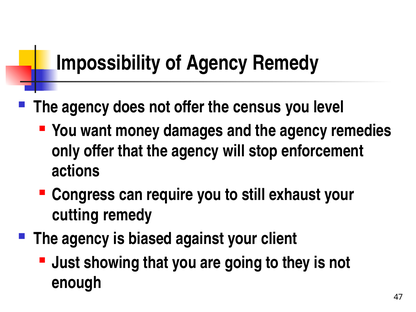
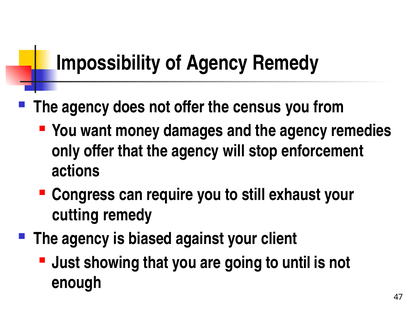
level: level -> from
they: they -> until
